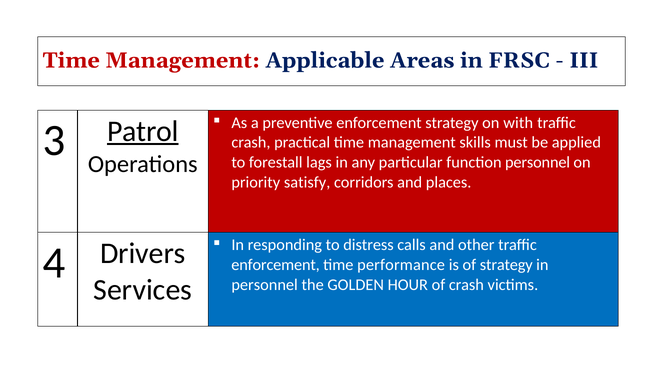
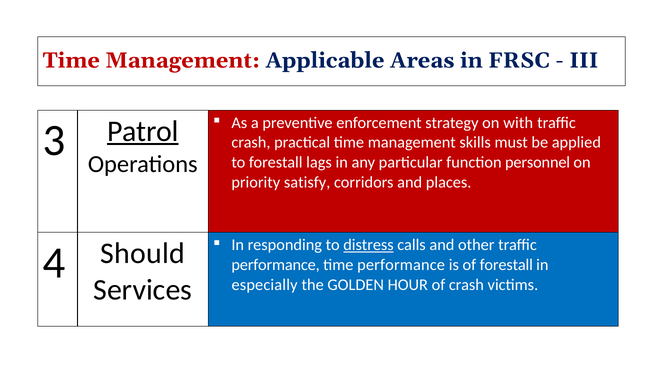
distress underline: none -> present
Drivers: Drivers -> Should
enforcement at (276, 265): enforcement -> performance
of strategy: strategy -> forestall
personnel at (265, 285): personnel -> especially
